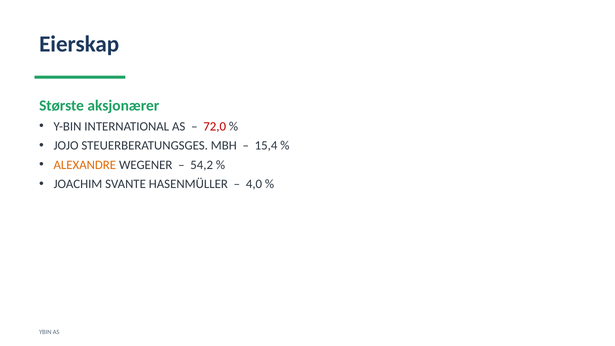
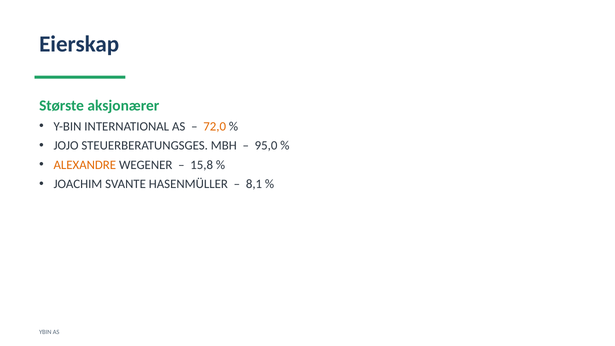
72,0 colour: red -> orange
15,4: 15,4 -> 95,0
54,2: 54,2 -> 15,8
4,0: 4,0 -> 8,1
